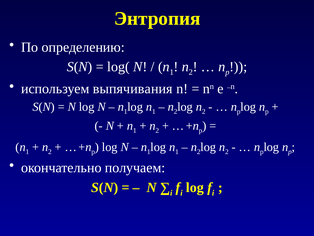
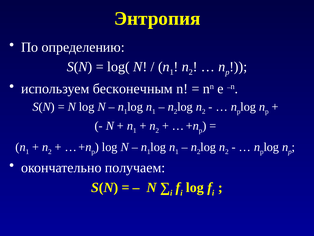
выпячивания: выпячивания -> бесконечным
